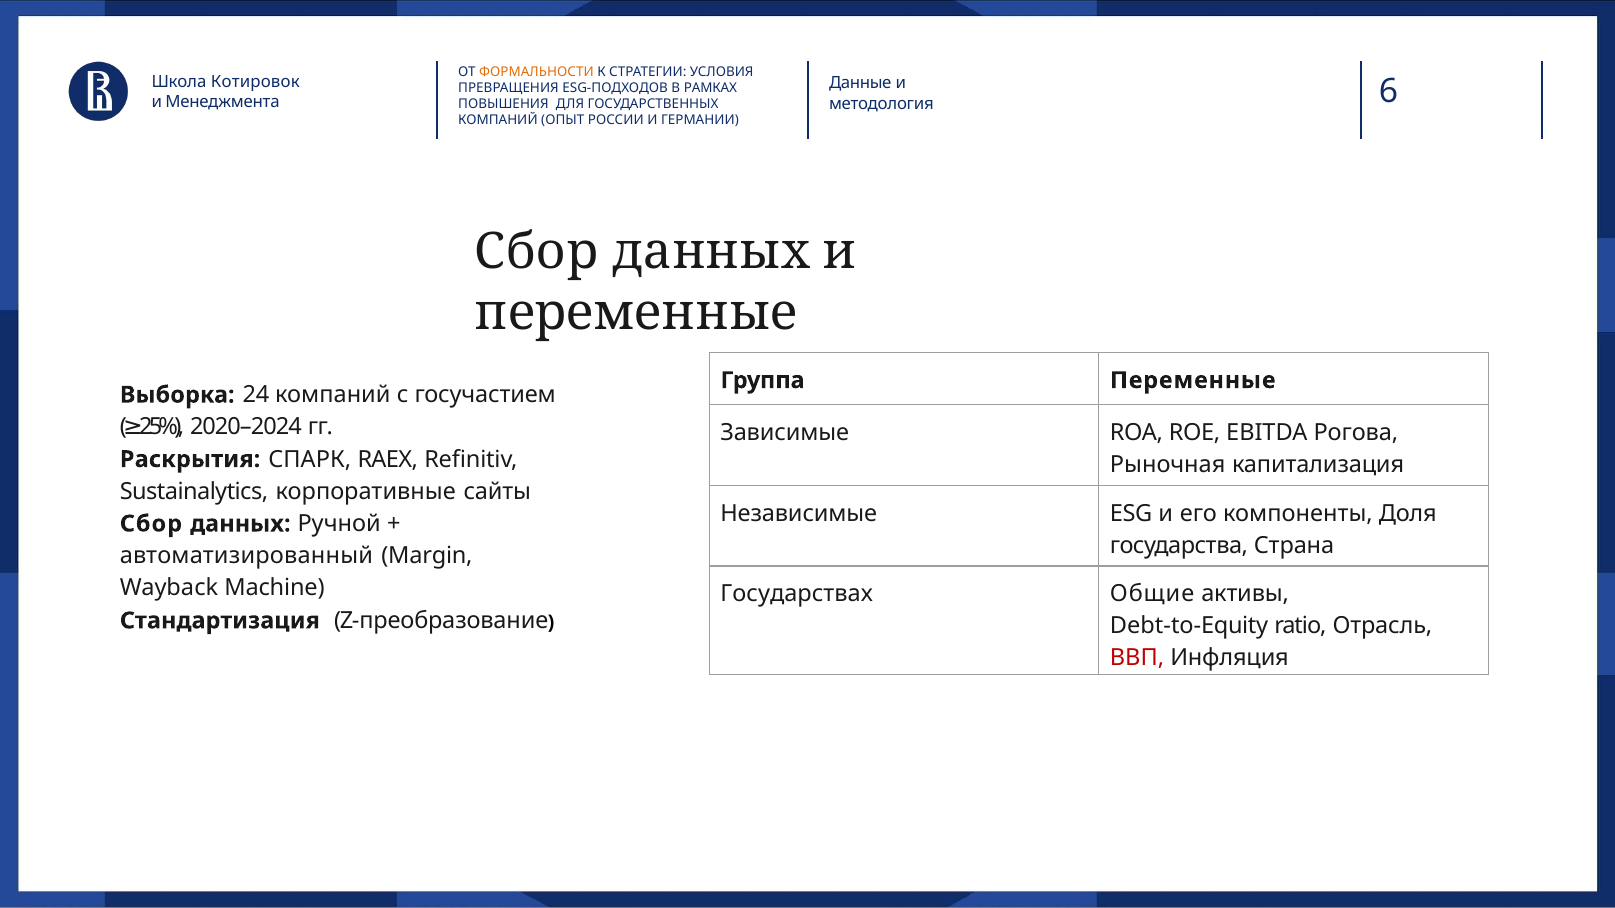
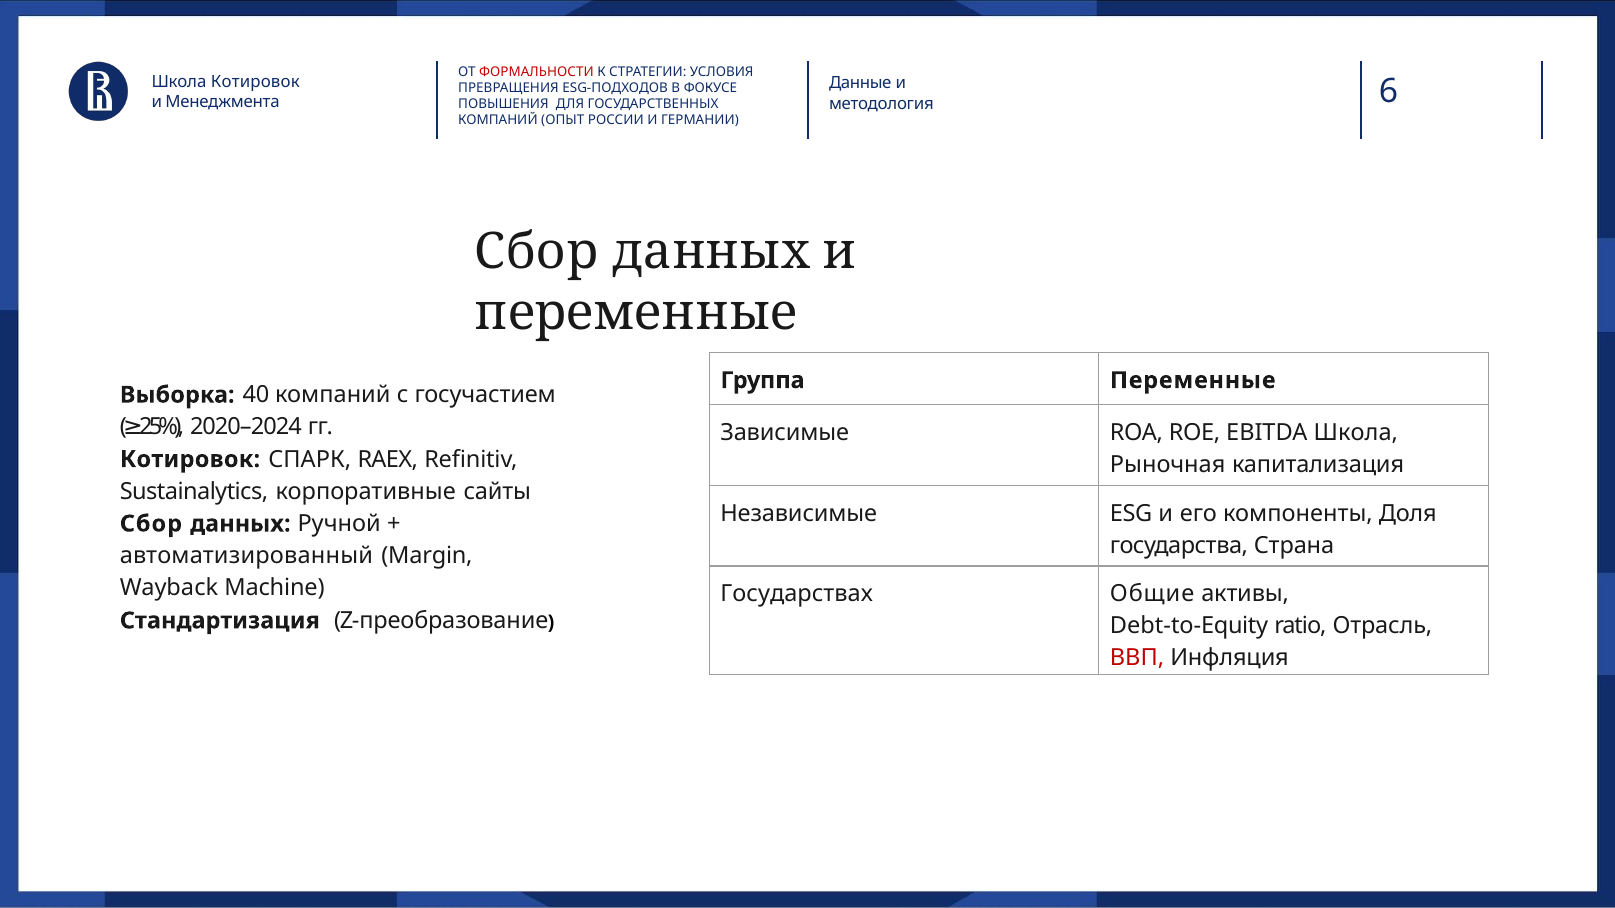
ФОРМАЛЬНОСТИ colour: orange -> red
РАМКАХ: РАМКАХ -> ФОКУСЕ
24: 24 -> 40
EBITDA Рогова: Рогова -> Школа
Раскрытия at (190, 460): Раскрытия -> Котировок
